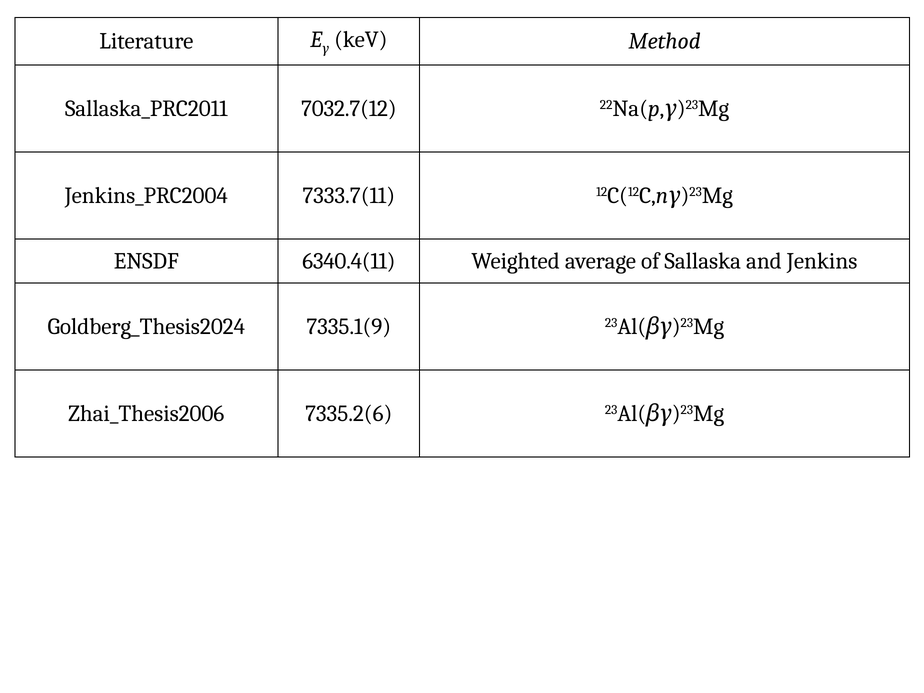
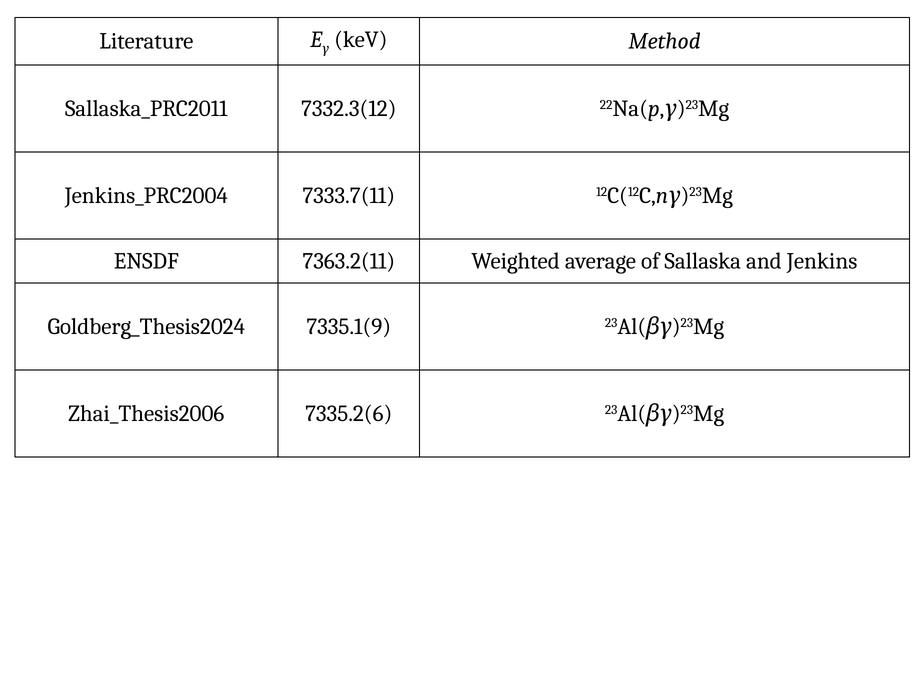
7032.7(12: 7032.7(12 -> 7332.3(12
6340.4(11: 6340.4(11 -> 7363.2(11
